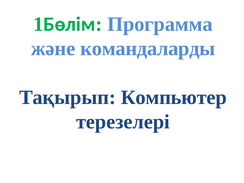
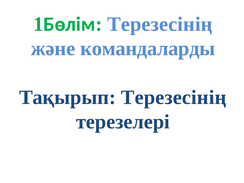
Программа at (160, 24): Программа -> Терезесінің
Тақырып Компьютер: Компьютер -> Терезесінің
